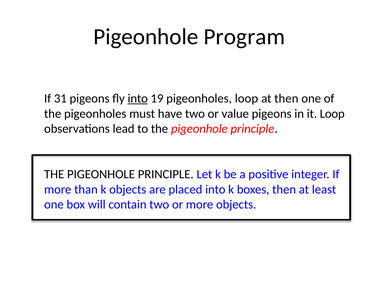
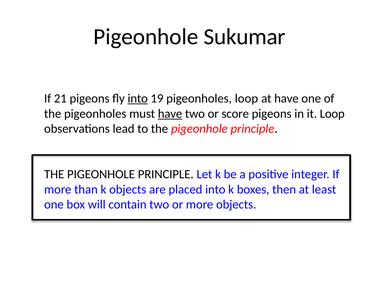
Program: Program -> Sukumar
31: 31 -> 21
at then: then -> have
have at (170, 114) underline: none -> present
value: value -> score
